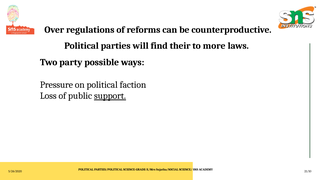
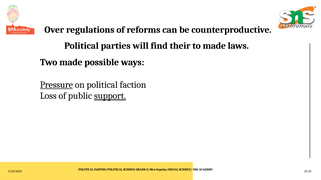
to more: more -> made
Two party: party -> made
Pressure underline: none -> present
